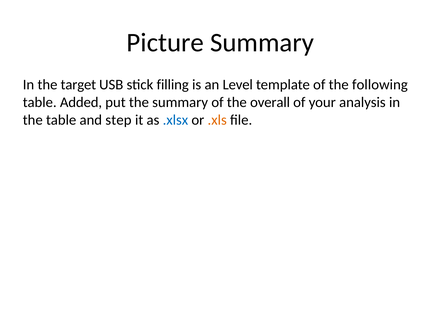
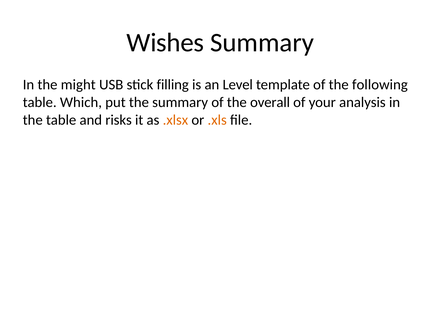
Picture: Picture -> Wishes
target: target -> might
Added: Added -> Which
step: step -> risks
.xlsx colour: blue -> orange
